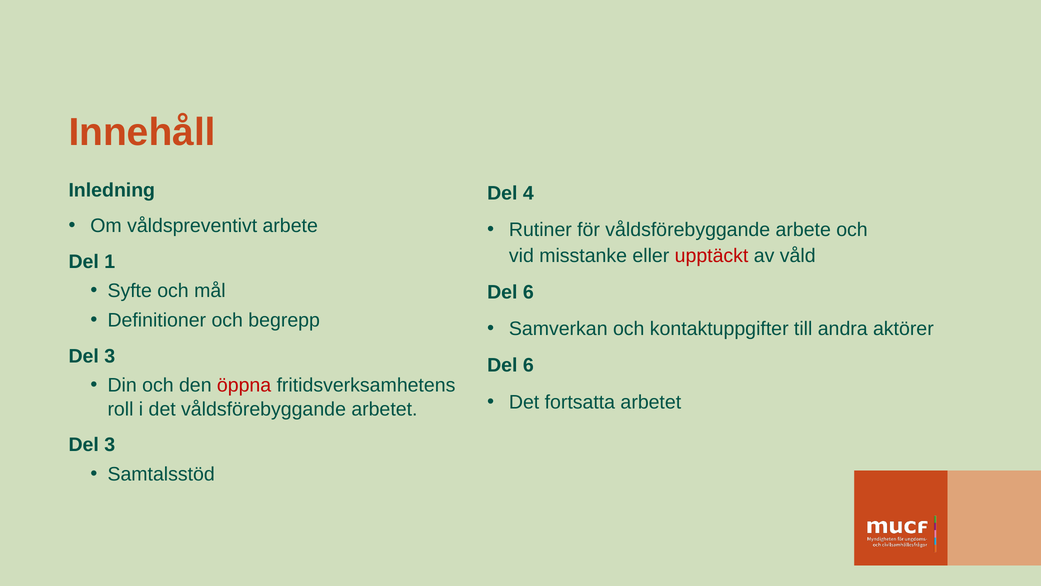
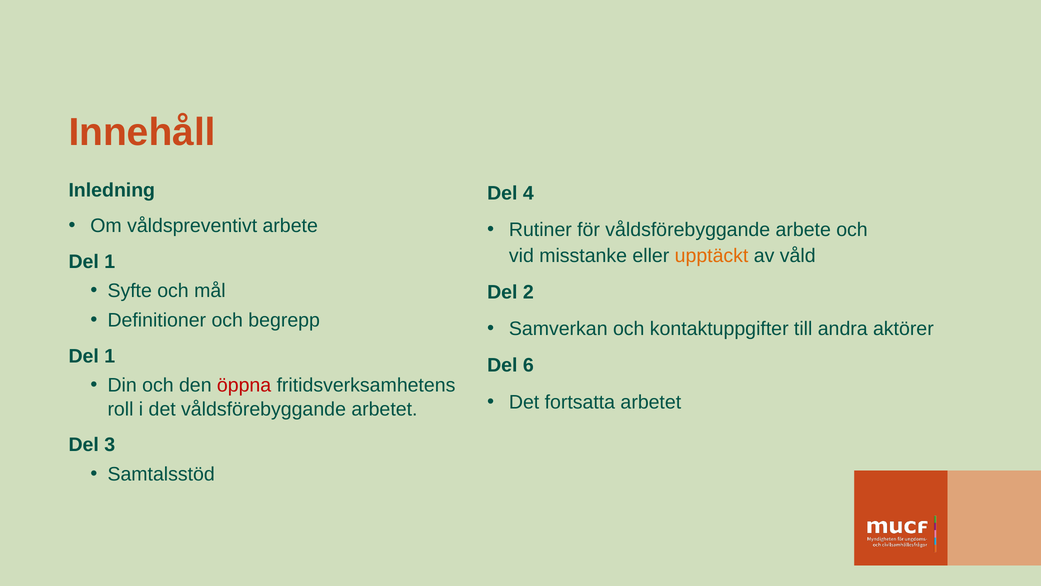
upptäckt colour: red -> orange
6 at (528, 292): 6 -> 2
3 at (110, 356): 3 -> 1
